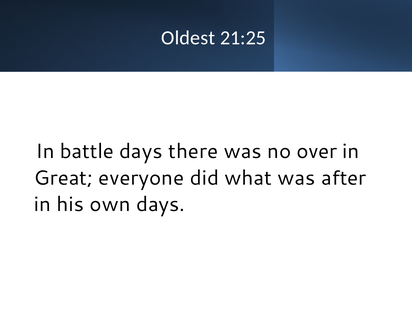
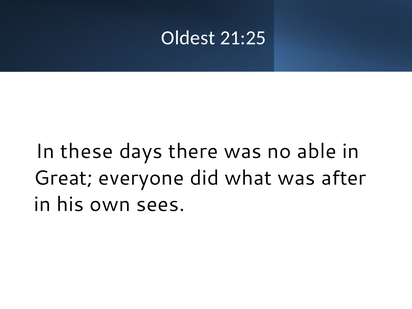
battle: battle -> these
over: over -> able
own days: days -> sees
